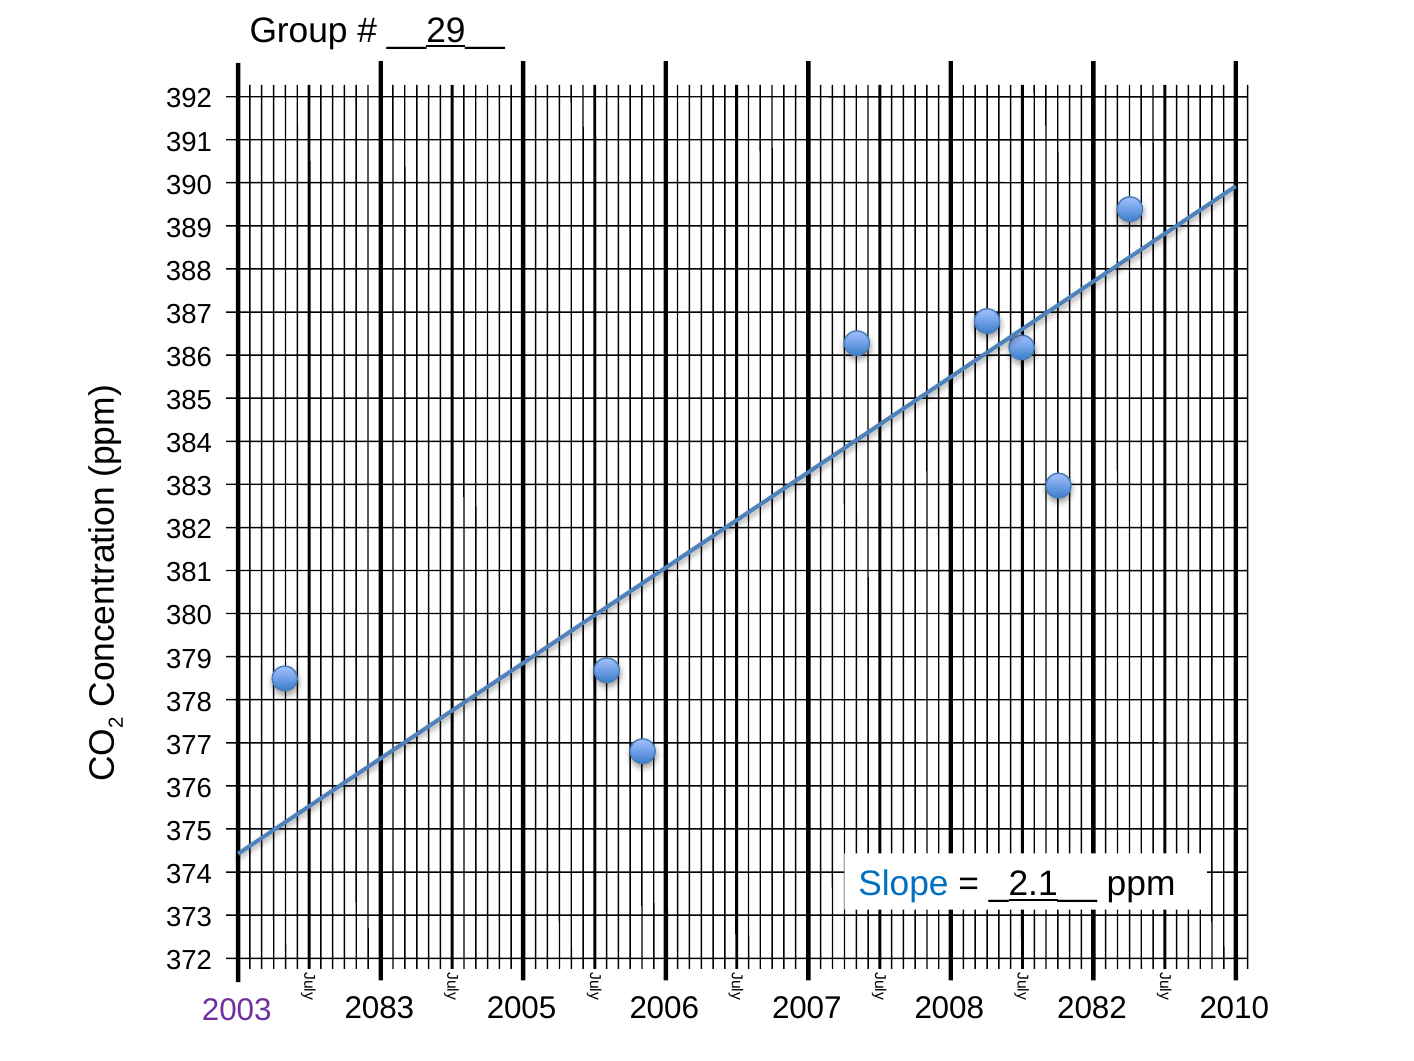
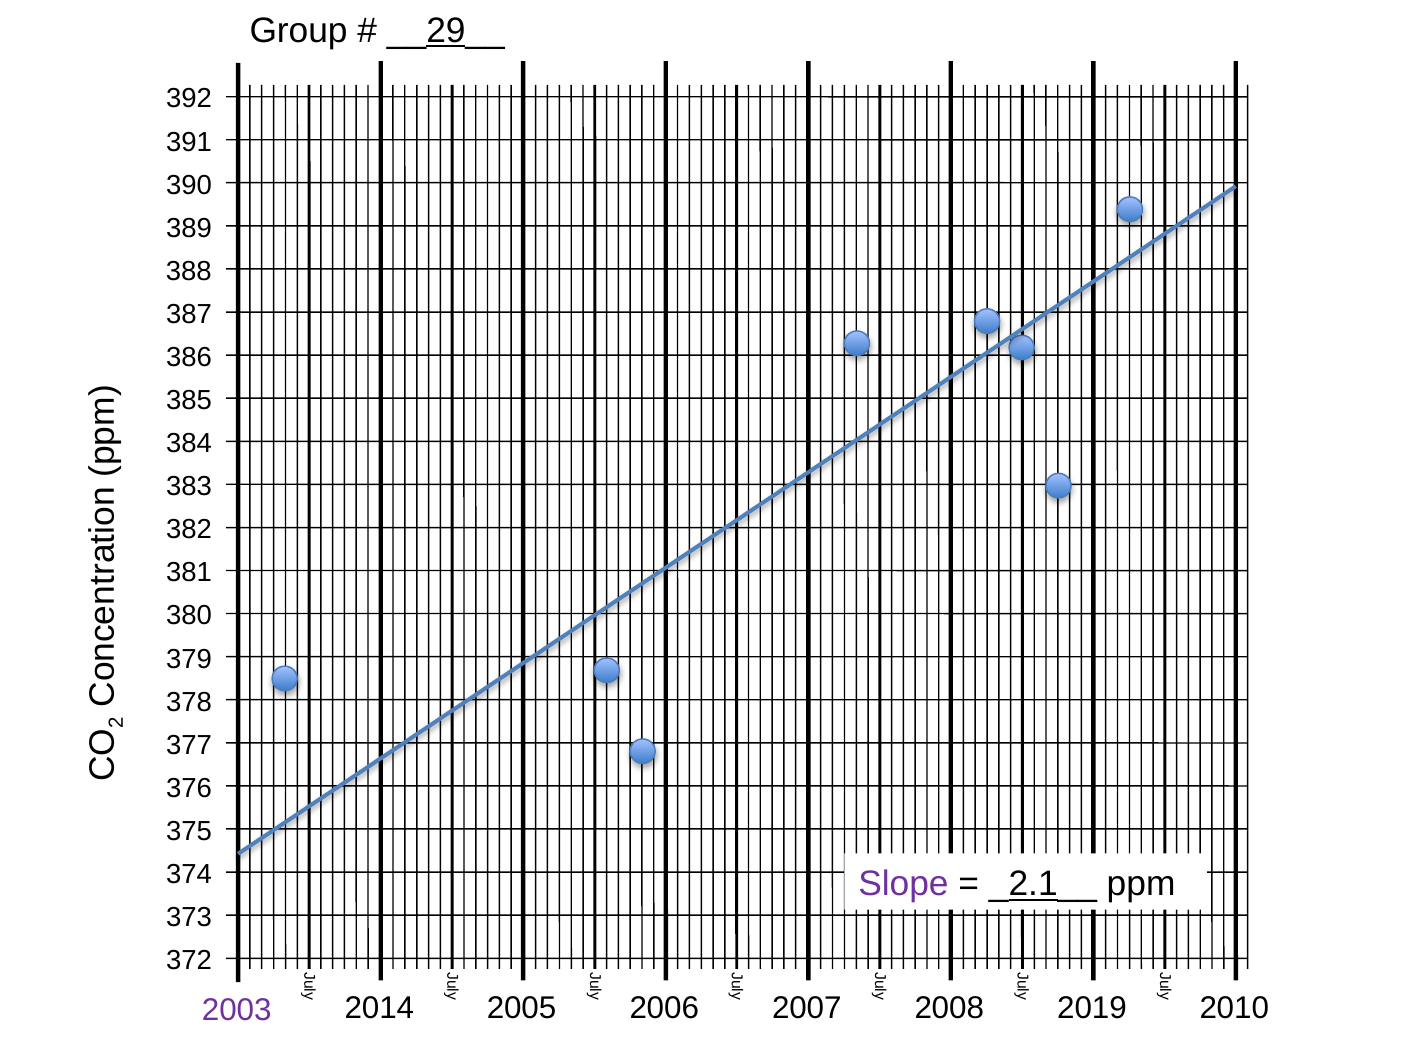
Slope colour: blue -> purple
2083: 2083 -> 2014
2082: 2082 -> 2019
